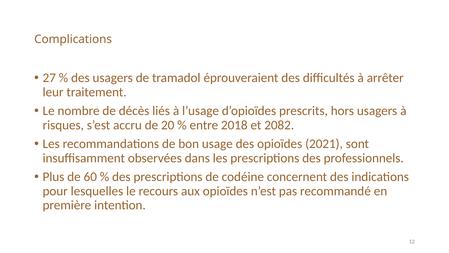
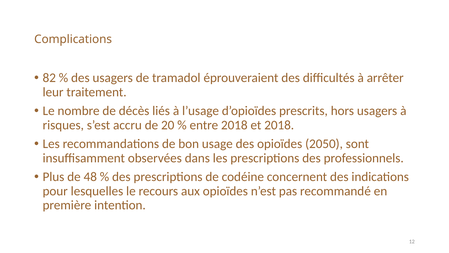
27: 27 -> 82
et 2082: 2082 -> 2018
2021: 2021 -> 2050
60: 60 -> 48
